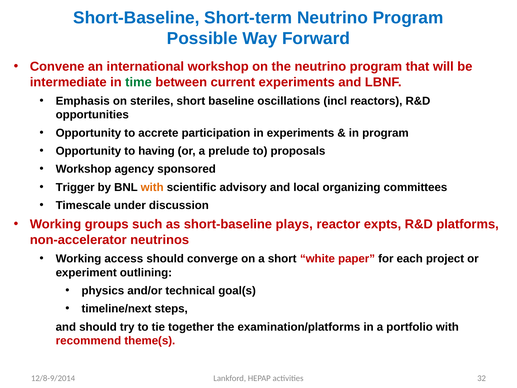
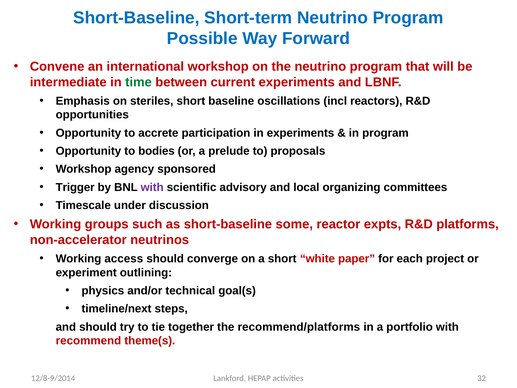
having: having -> bodies
with at (152, 187) colour: orange -> purple
plays: plays -> some
examination/platforms: examination/platforms -> recommend/platforms
